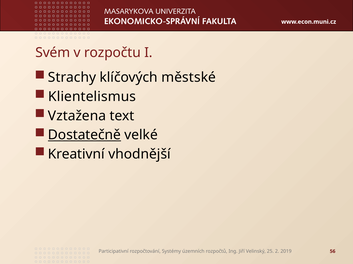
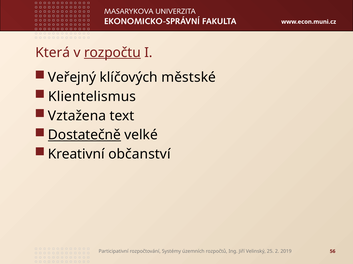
Svém: Svém -> Která
rozpočtu underline: none -> present
Strachy: Strachy -> Veřejný
vhodnější: vhodnější -> občanství
